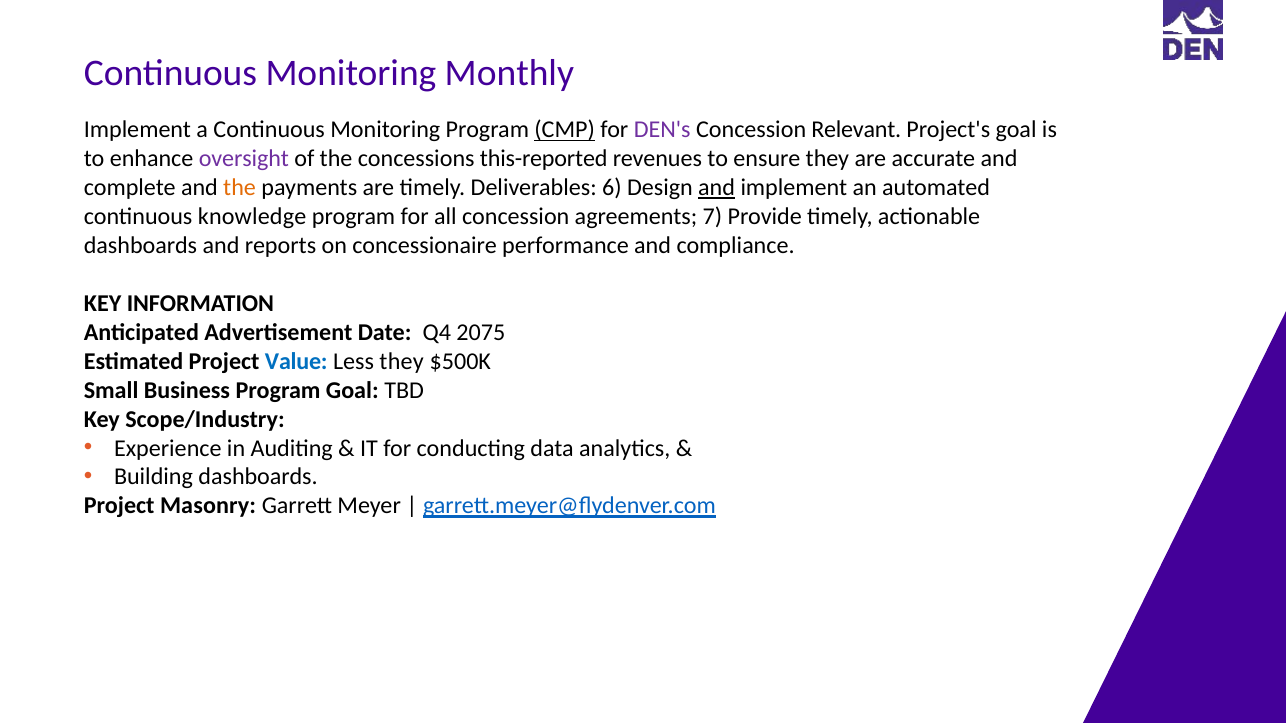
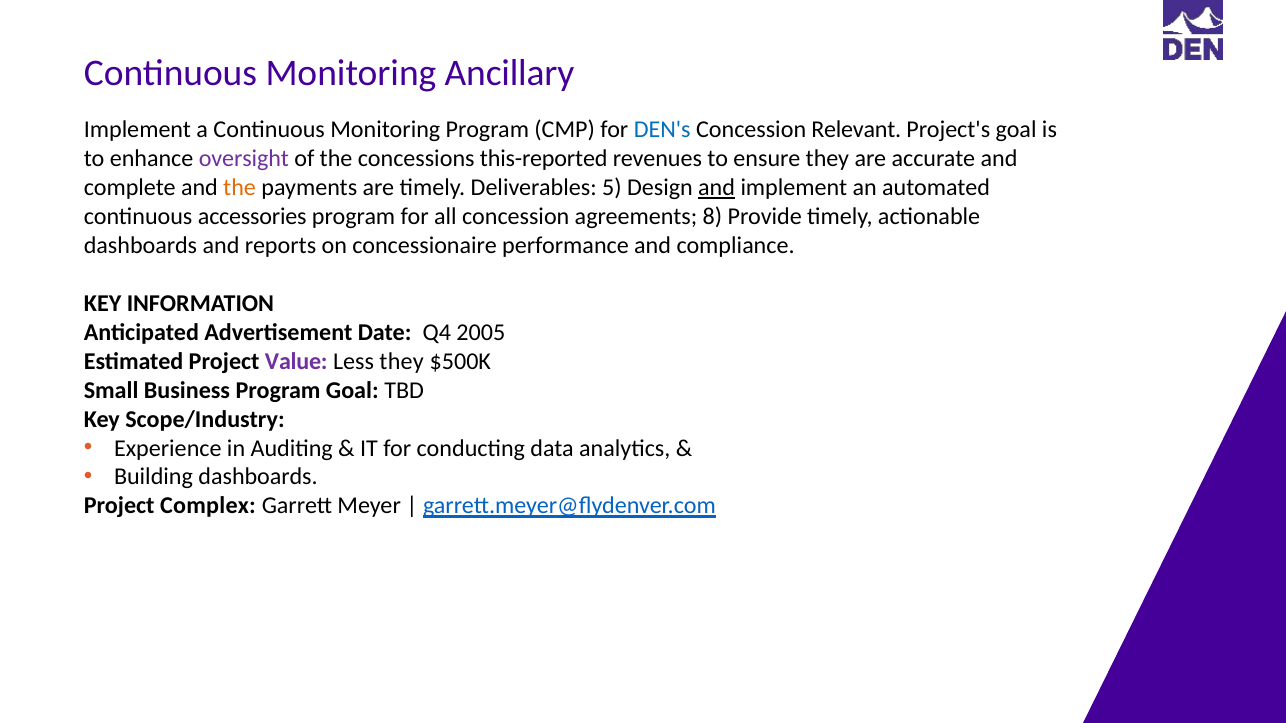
Monthly: Monthly -> Ancillary
CMP underline: present -> none
DEN's colour: purple -> blue
6: 6 -> 5
knowledge: knowledge -> accessories
7: 7 -> 8
2075: 2075 -> 2005
Value colour: blue -> purple
Masonry: Masonry -> Complex
